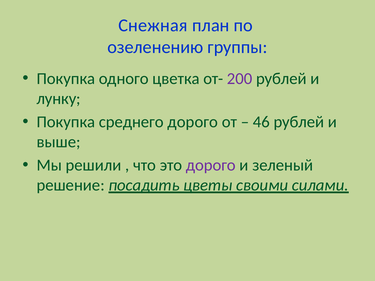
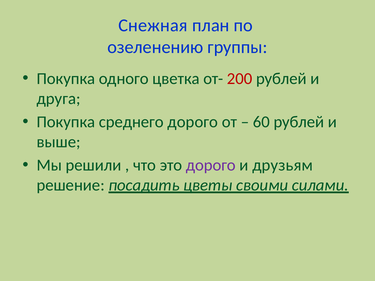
200 colour: purple -> red
лунку: лунку -> друга
46: 46 -> 60
зеленый: зеленый -> друзьям
